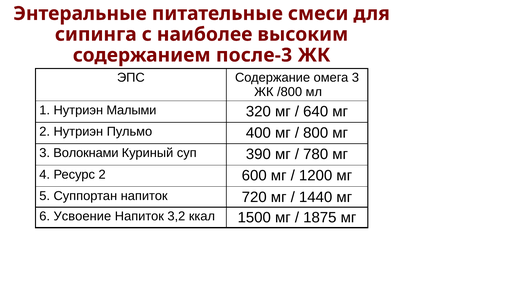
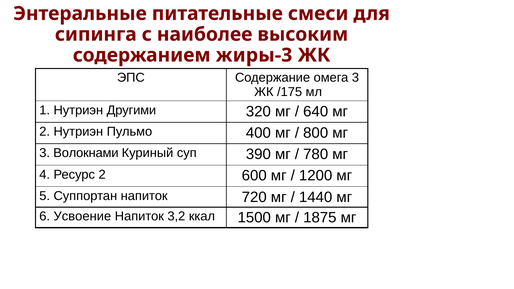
после-3: после-3 -> жиры-3
/800: /800 -> /175
Малыми: Малыми -> Другими
